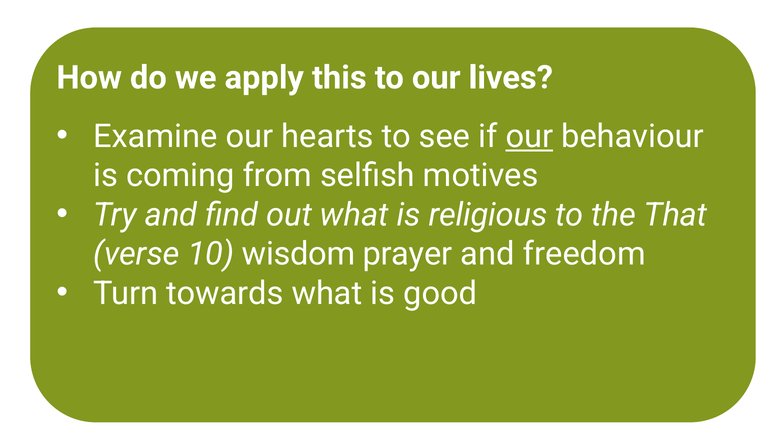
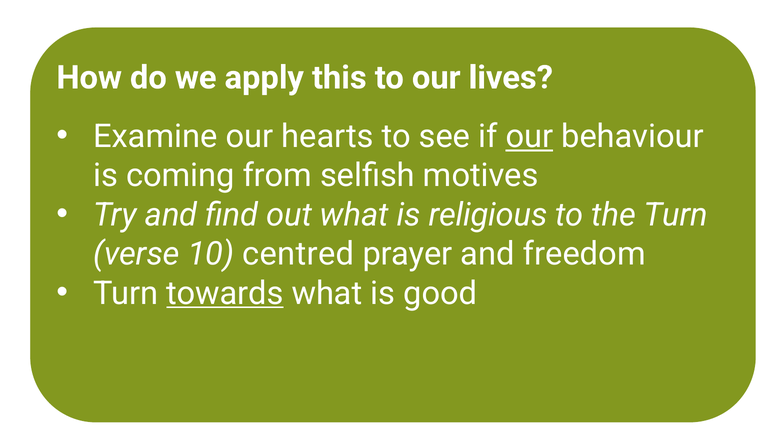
the That: That -> Turn
wisdom: wisdom -> centred
towards underline: none -> present
